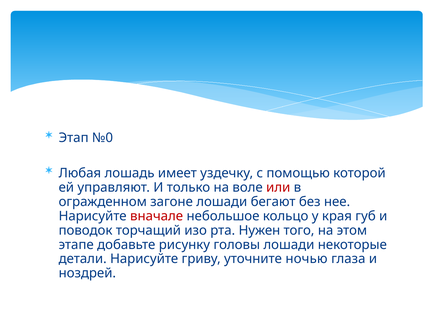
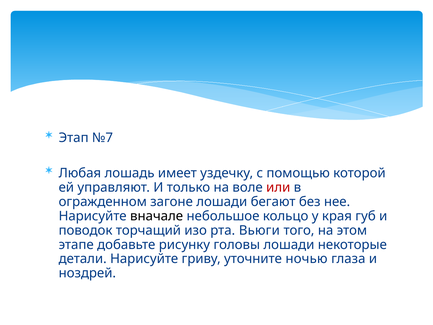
№0: №0 -> №7
вначале colour: red -> black
Нужен: Нужен -> Вьюги
